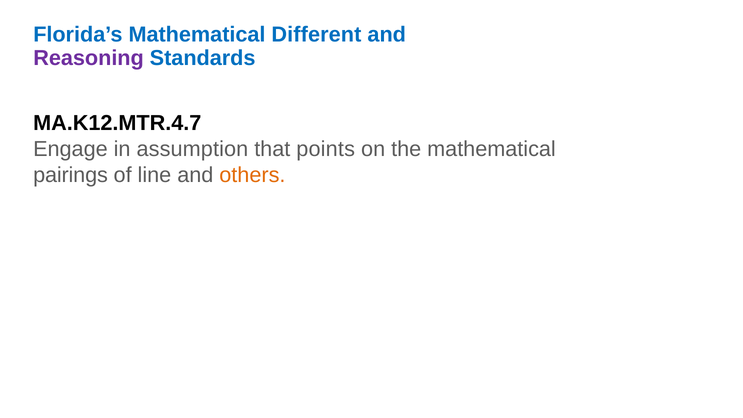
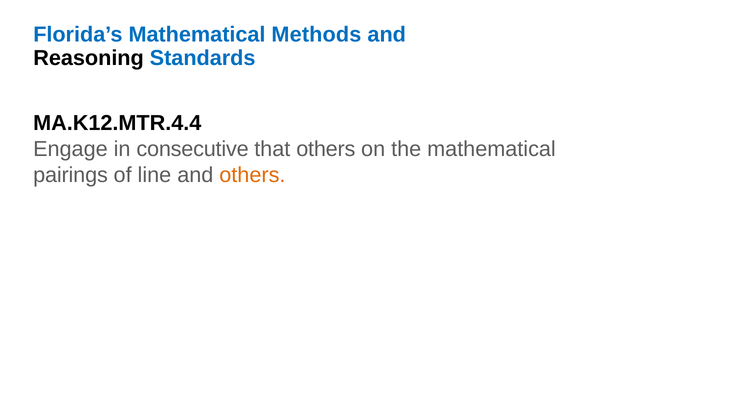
Different: Different -> Methods
Reasoning colour: purple -> black
MA.K12.MTR.4.7: MA.K12.MTR.4.7 -> MA.K12.MTR.4.4
assumption: assumption -> consecutive
that points: points -> others
